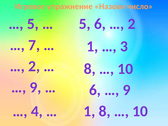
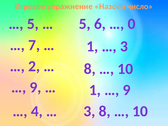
2 at (132, 24): 2 -> 0
6 at (95, 90): 6 -> 1
1 at (89, 111): 1 -> 3
